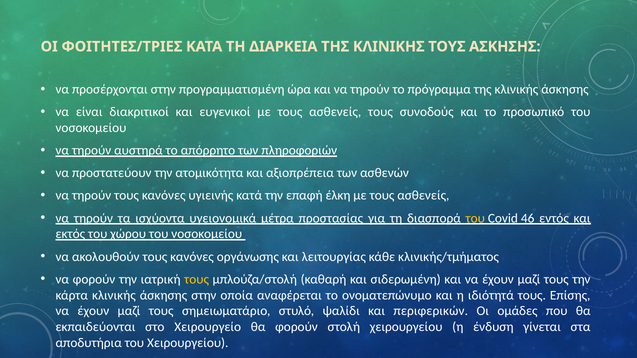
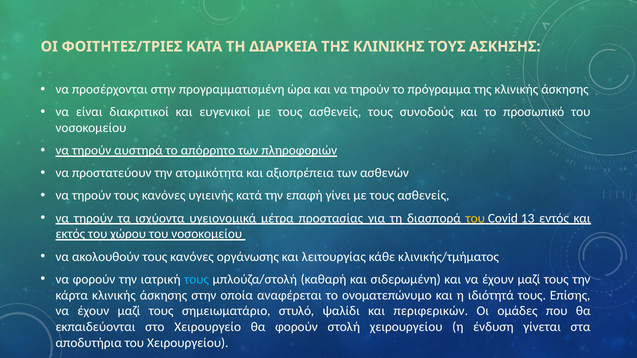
έλκη: έλκη -> γίνει
46: 46 -> 13
τους at (197, 279) colour: yellow -> light blue
